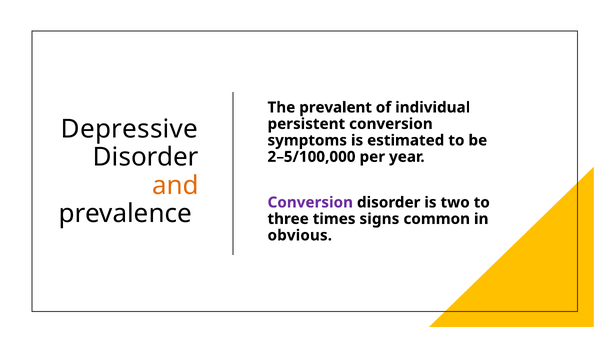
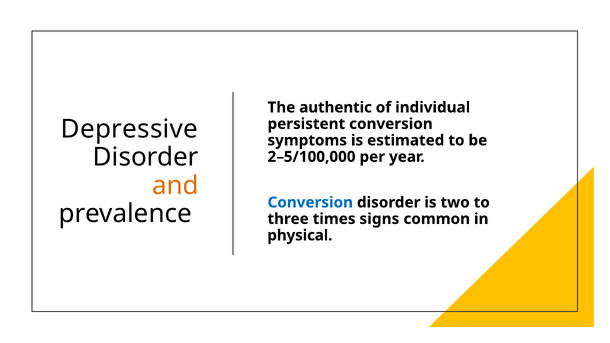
prevalent: prevalent -> authentic
Conversion at (310, 203) colour: purple -> blue
obvious: obvious -> physical
